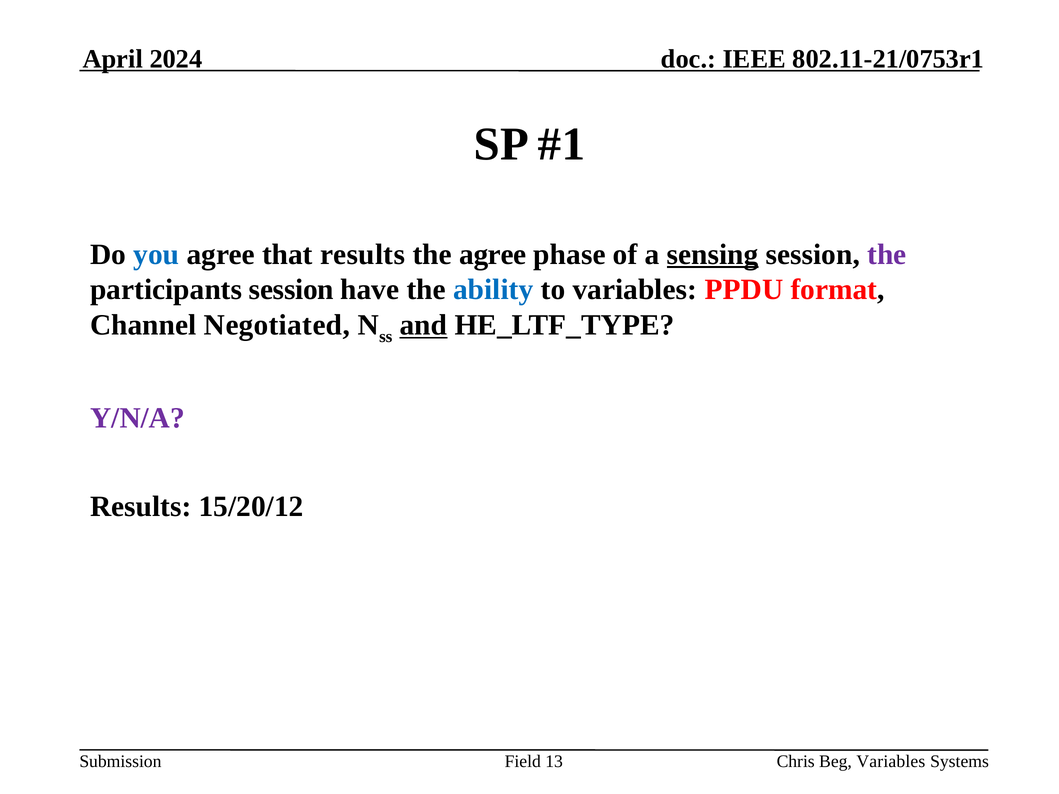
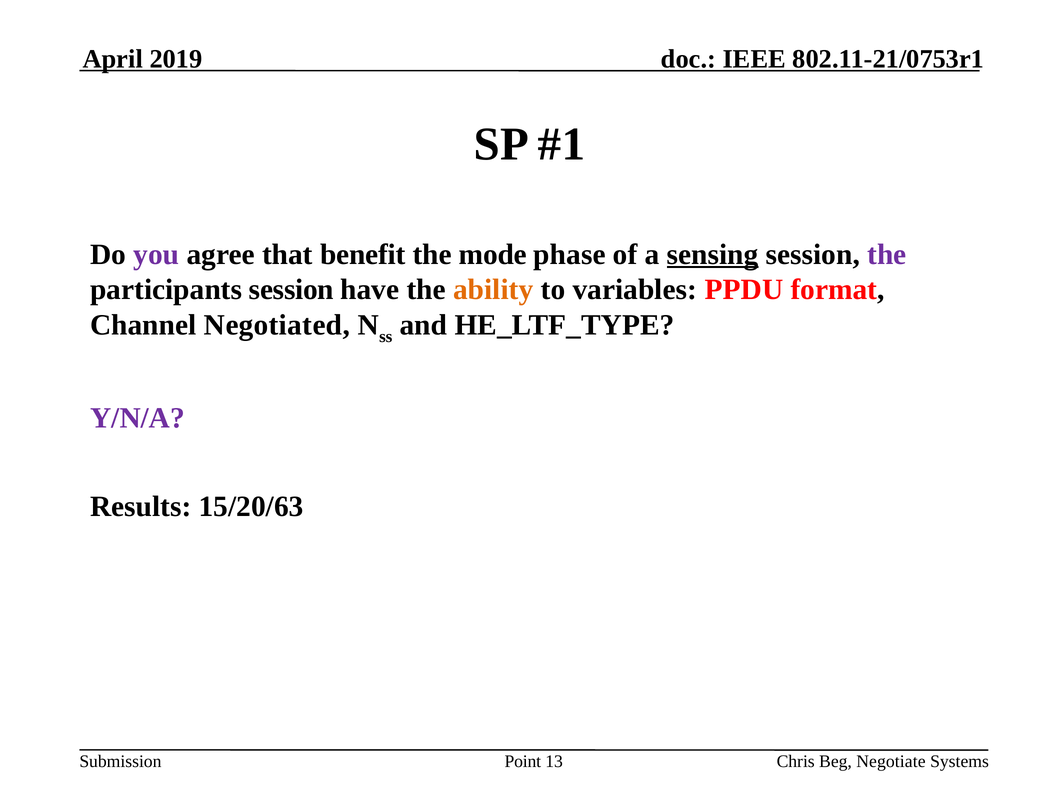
2024: 2024 -> 2019
you colour: blue -> purple
that results: results -> benefit
the agree: agree -> mode
ability colour: blue -> orange
and underline: present -> none
15/20/12: 15/20/12 -> 15/20/63
Field: Field -> Point
Beg Variables: Variables -> Negotiate
